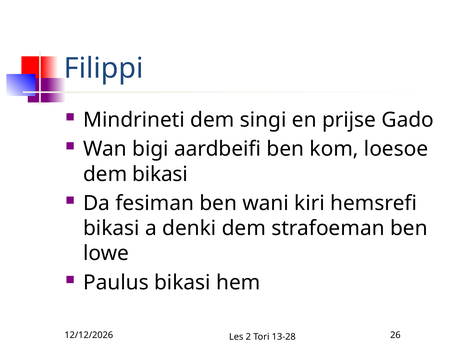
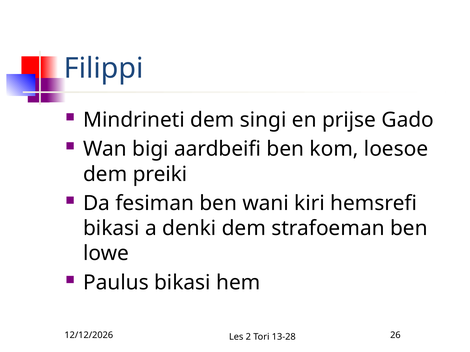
dem bikasi: bikasi -> preiki
